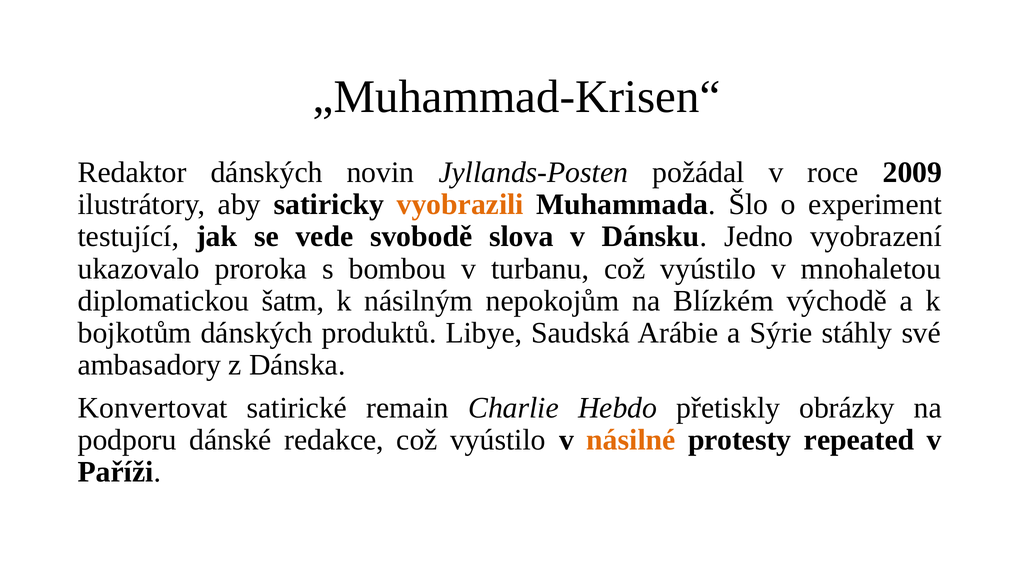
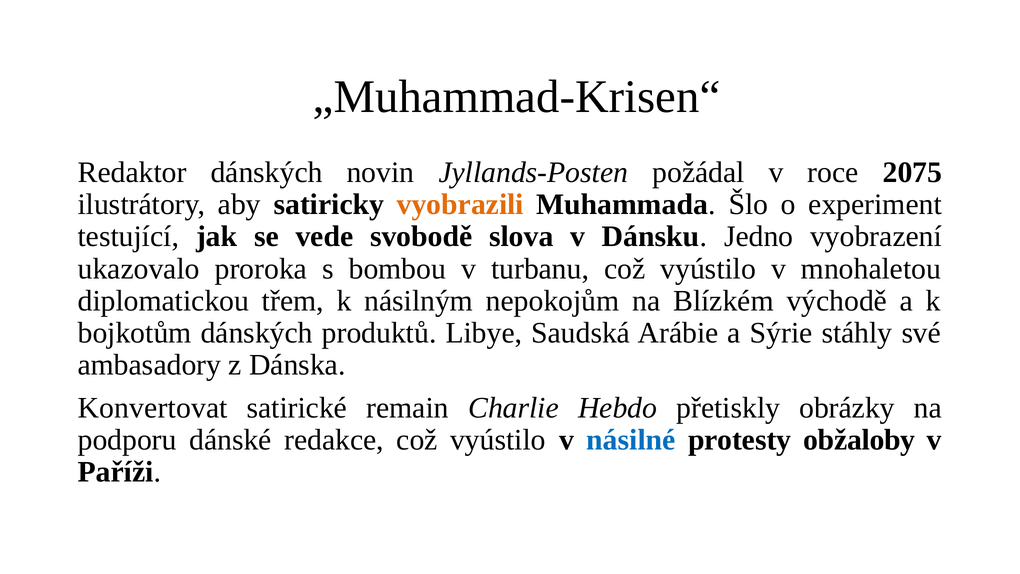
2009: 2009 -> 2075
šatm: šatm -> třem
násilné colour: orange -> blue
repeated: repeated -> obžaloby
